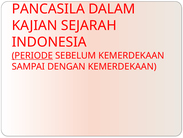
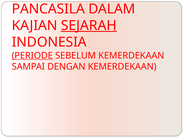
SEJARAH underline: none -> present
